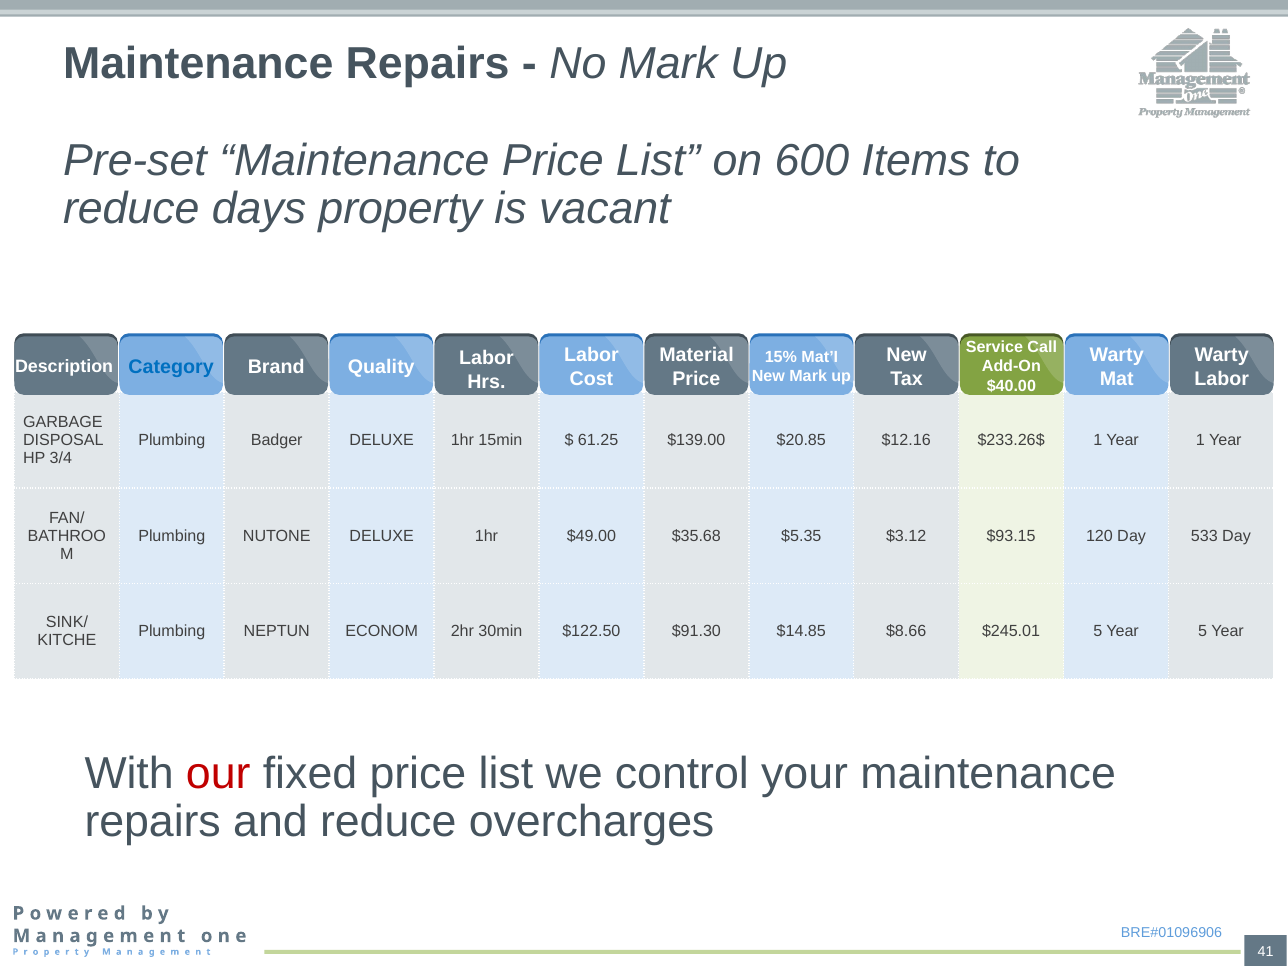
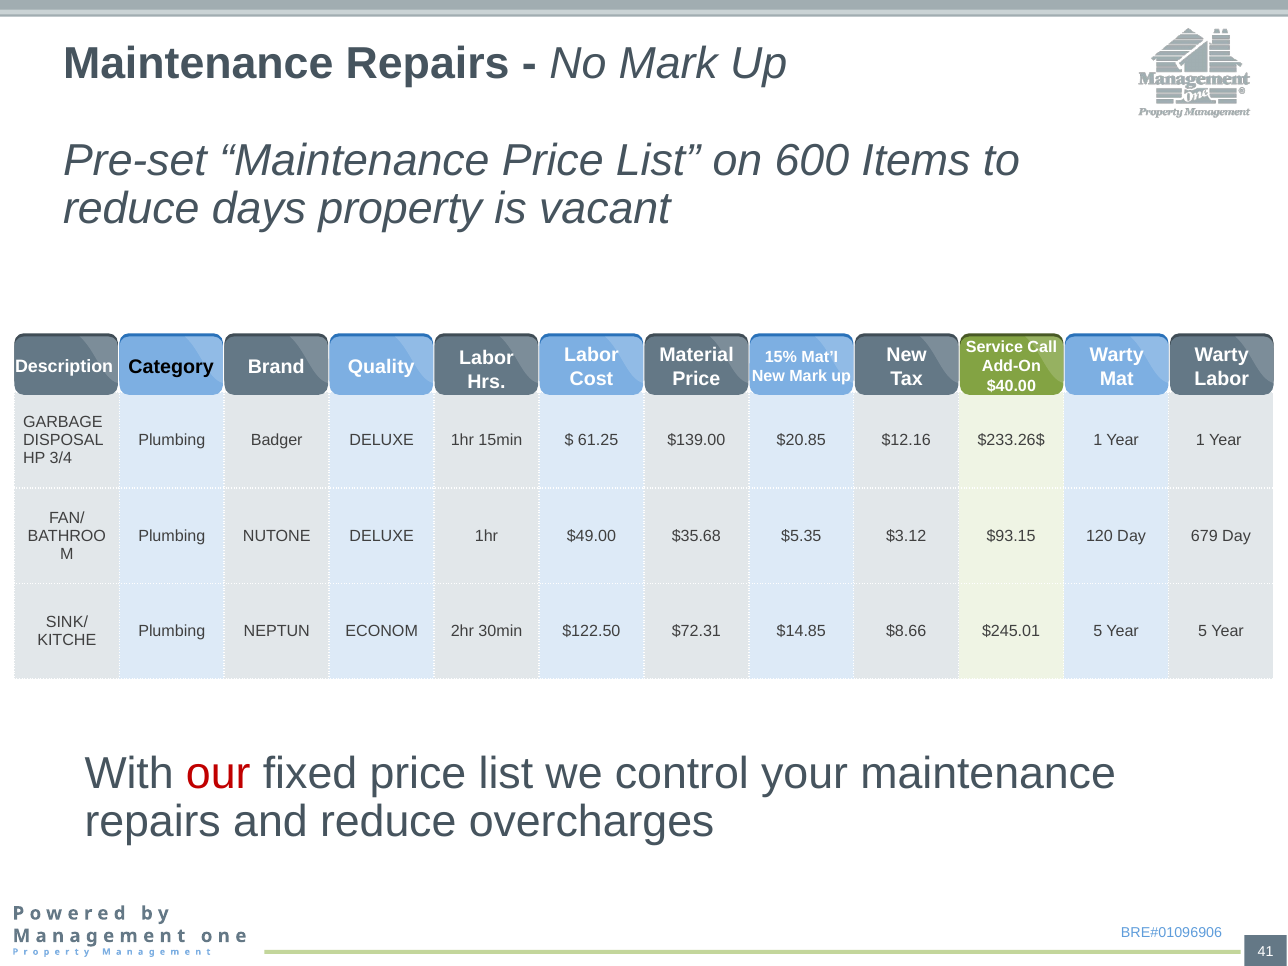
Category colour: blue -> black
533: 533 -> 679
$91.30: $91.30 -> $72.31
